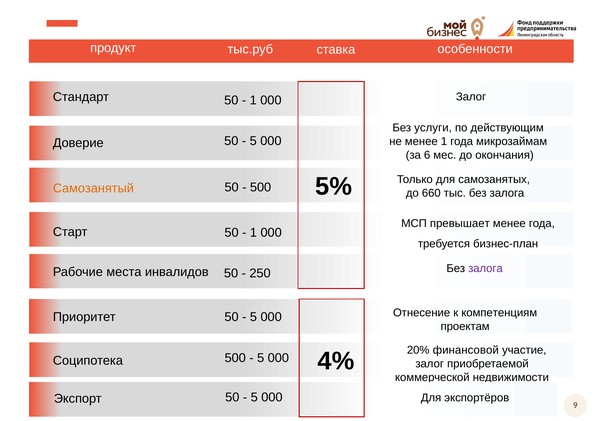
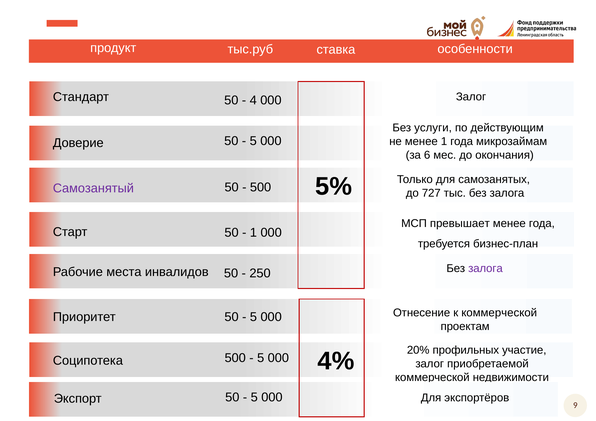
1 at (253, 100): 1 -> 4
Самозанятый colour: orange -> purple
660: 660 -> 727
к компетенциям: компетенциям -> коммерческой
финансовой: финансовой -> профильных
